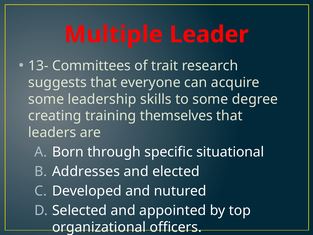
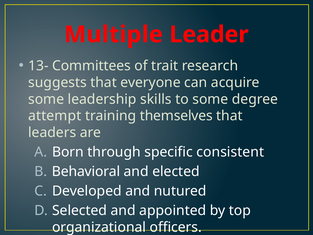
creating: creating -> attempt
situational: situational -> consistent
Addresses: Addresses -> Behavioral
